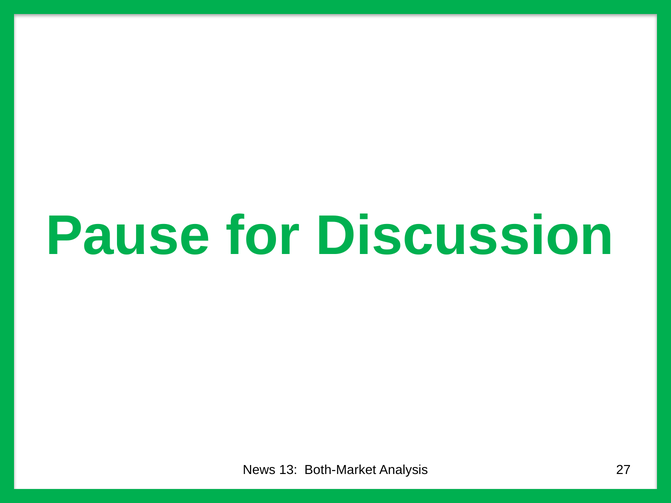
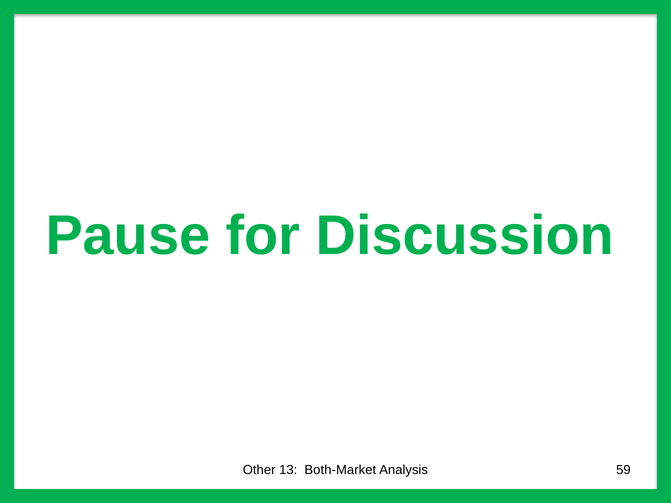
News: News -> Other
27: 27 -> 59
